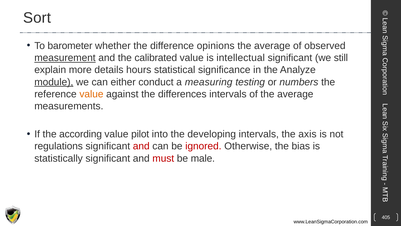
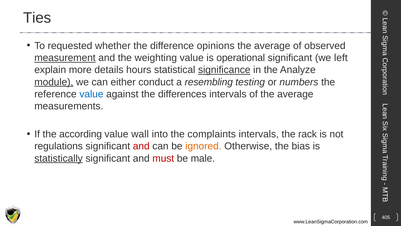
Sort: Sort -> Ties
barometer: barometer -> requested
calibrated: calibrated -> weighting
intellectual: intellectual -> operational
still: still -> left
significance underline: none -> present
measuring: measuring -> resembling
value at (91, 94) colour: orange -> blue
pilot: pilot -> wall
developing: developing -> complaints
axis: axis -> rack
ignored colour: red -> orange
statistically underline: none -> present
